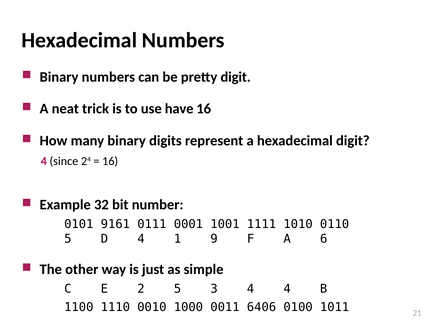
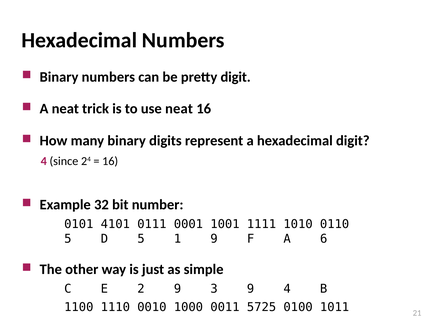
use have: have -> neat
9161: 9161 -> 4101
D 4: 4 -> 5
2 5: 5 -> 9
3 4: 4 -> 9
6406: 6406 -> 5725
